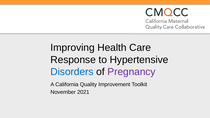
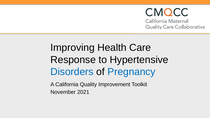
Pregnancy colour: purple -> blue
